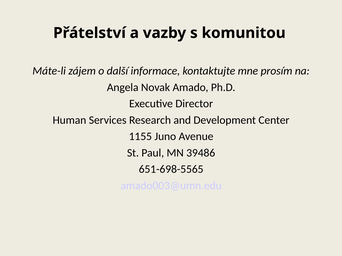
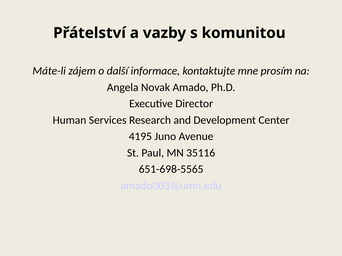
1155: 1155 -> 4195
39486: 39486 -> 35116
